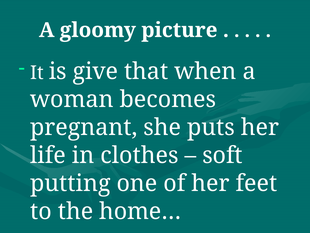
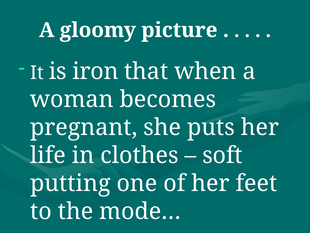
give: give -> iron
home…: home… -> mode…
